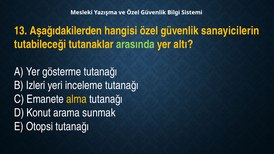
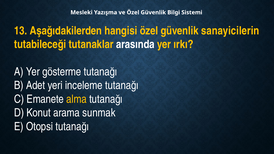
arasında colour: light green -> white
altı: altı -> ırkı
Izleri: Izleri -> Adet
